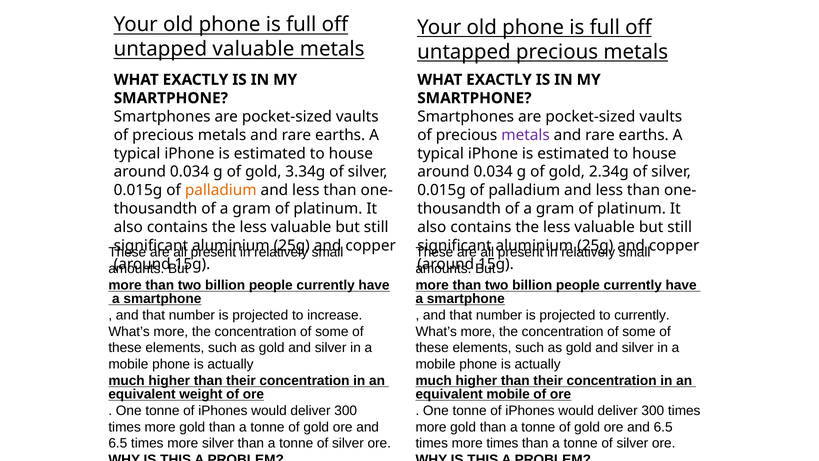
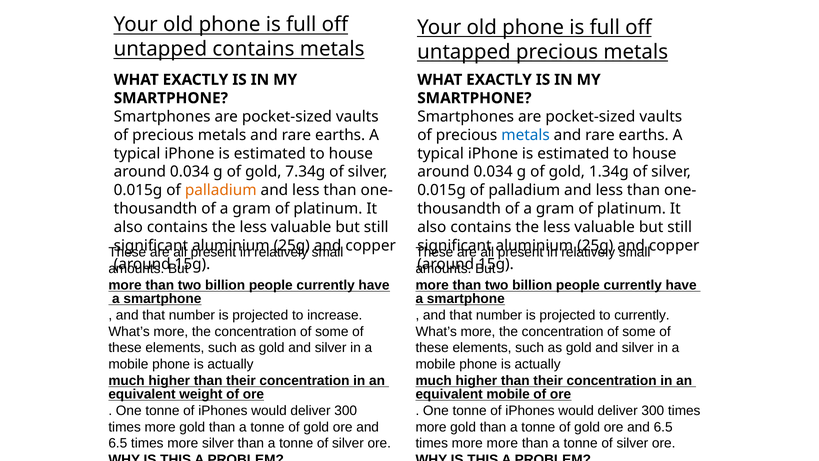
untapped valuable: valuable -> contains
metals at (526, 135) colour: purple -> blue
3.34g: 3.34g -> 7.34g
2.34g: 2.34g -> 1.34g
more times: times -> more
